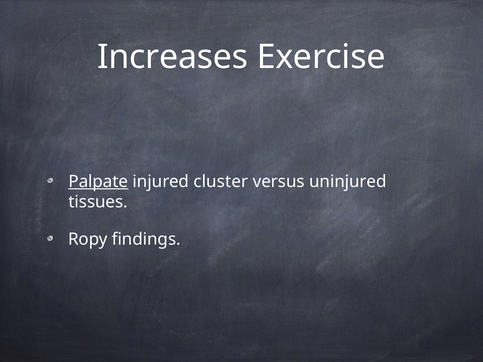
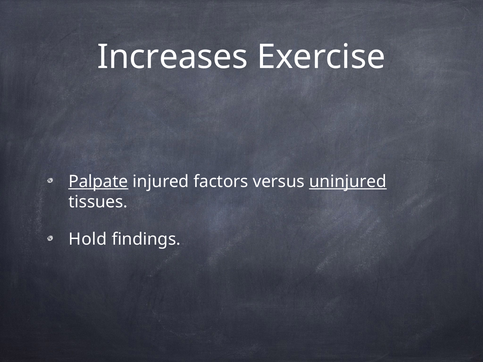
cluster: cluster -> factors
uninjured underline: none -> present
Ropy: Ropy -> Hold
